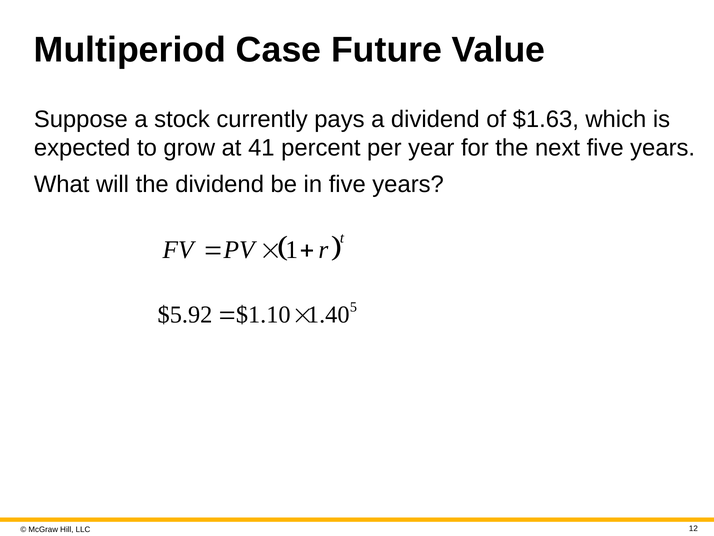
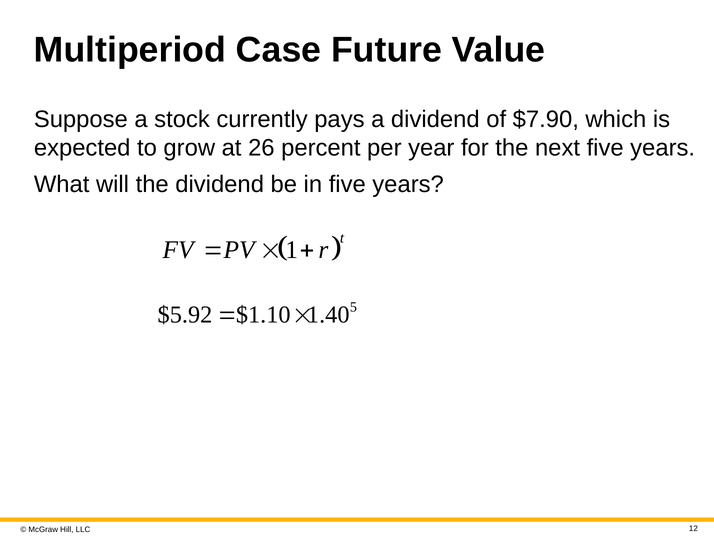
$1.63: $1.63 -> $7.90
41: 41 -> 26
